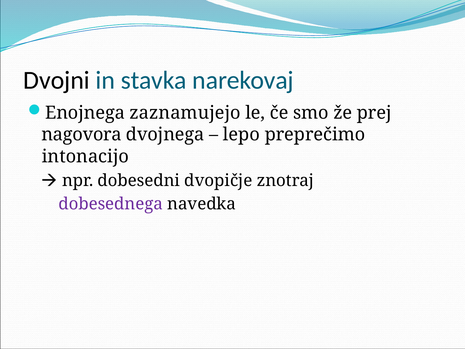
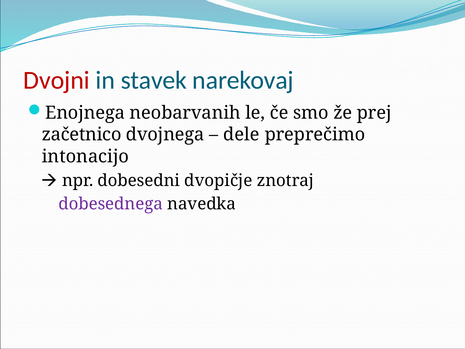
Dvojni colour: black -> red
stavka: stavka -> stavek
zaznamujejo: zaznamujejo -> neobarvanih
nagovora: nagovora -> začetnico
lepo: lepo -> dele
